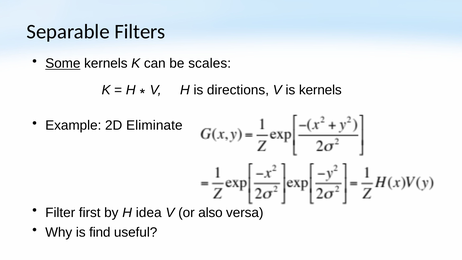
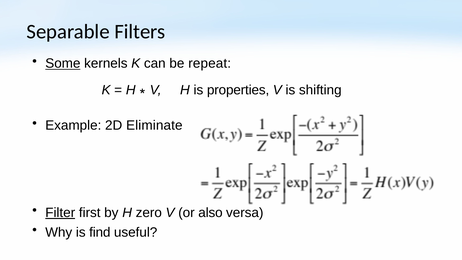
scales: scales -> repeat
directions: directions -> properties
is kernels: kernels -> shifting
Filter underline: none -> present
idea: idea -> zero
